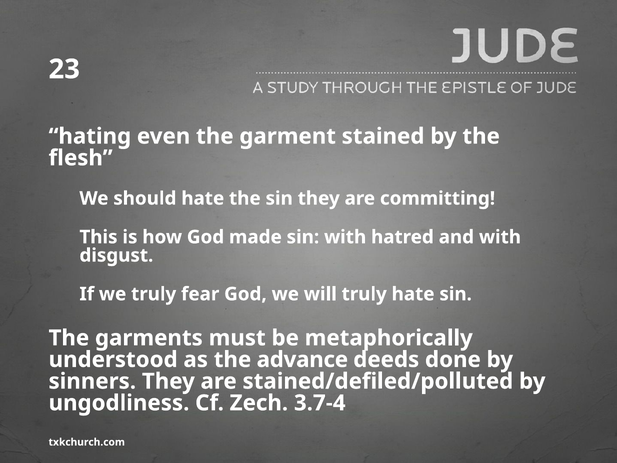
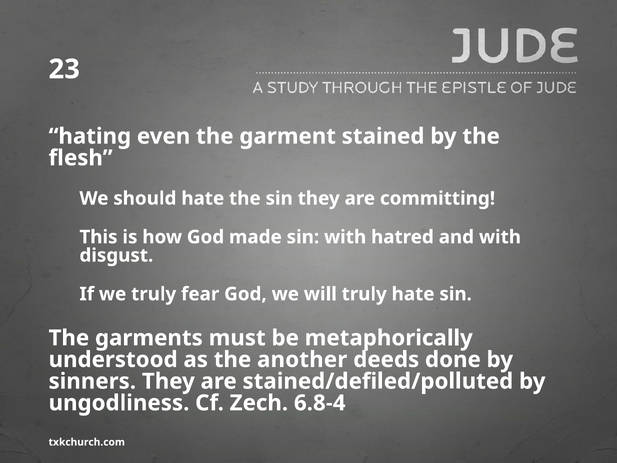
advance: advance -> another
3.7-4: 3.7-4 -> 6.8-4
